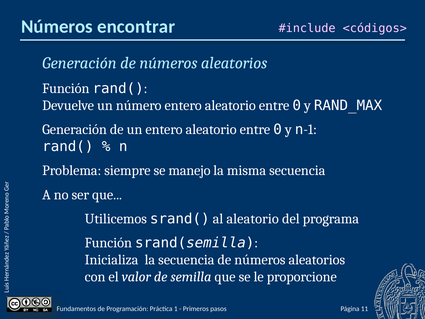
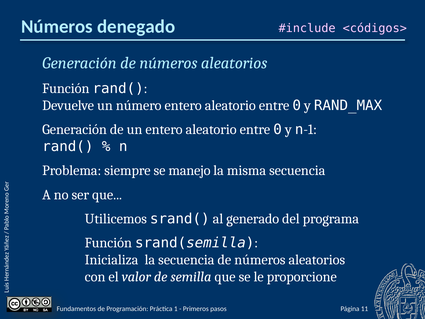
encontrar: encontrar -> denegado
al aleatorio: aleatorio -> generado
